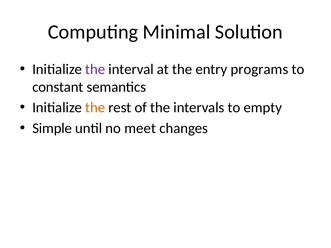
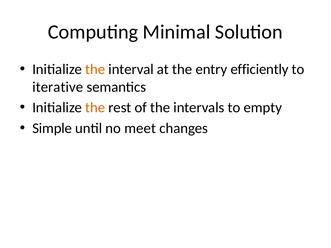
the at (95, 69) colour: purple -> orange
programs: programs -> efficiently
constant: constant -> iterative
